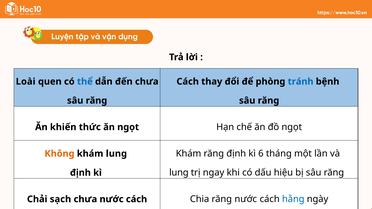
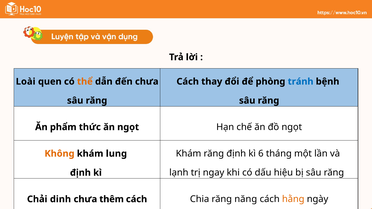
thể colour: blue -> orange
khiến: khiến -> phẩm
lung at (179, 173): lung -> lạnh
sạch: sạch -> dinh
chưa nước: nước -> thêm
răng nước: nước -> năng
hằng colour: blue -> orange
